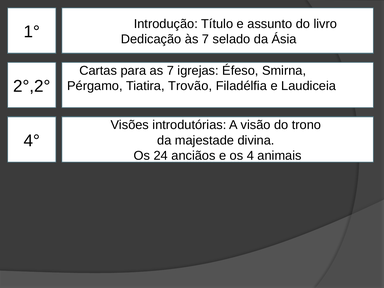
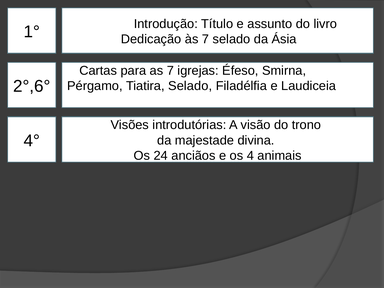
2°,2°: 2°,2° -> 2°,6°
Tiatira Trovão: Trovão -> Selado
